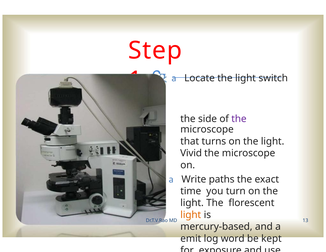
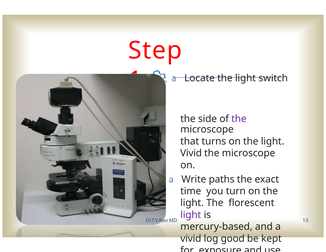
light at (191, 215) colour: orange -> purple
emit at (191, 238): emit -> vivid
word: word -> good
